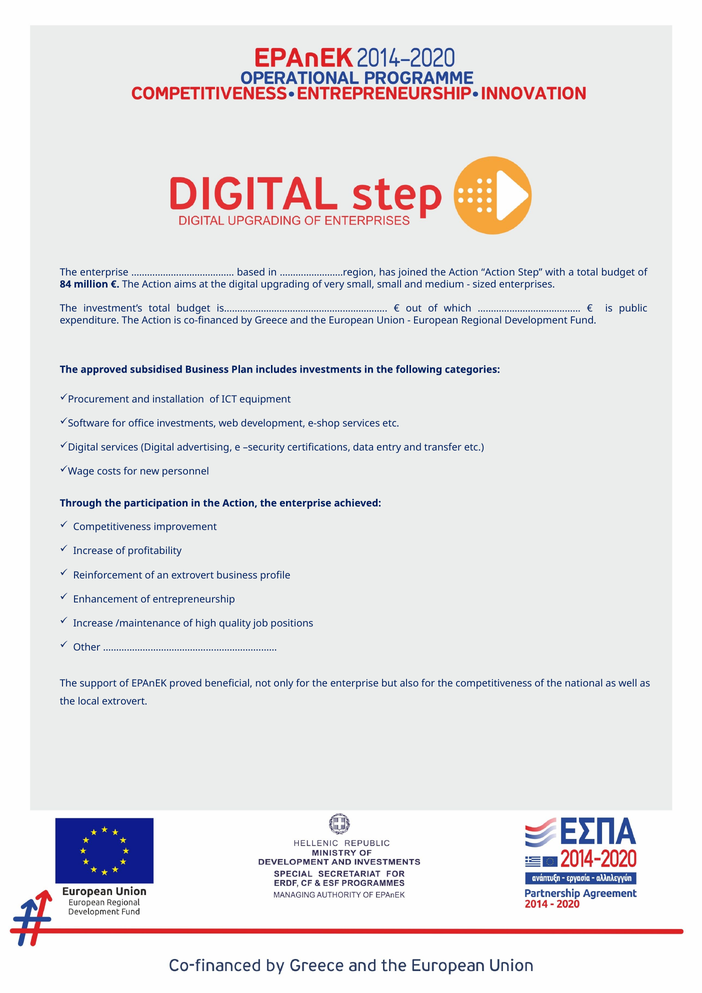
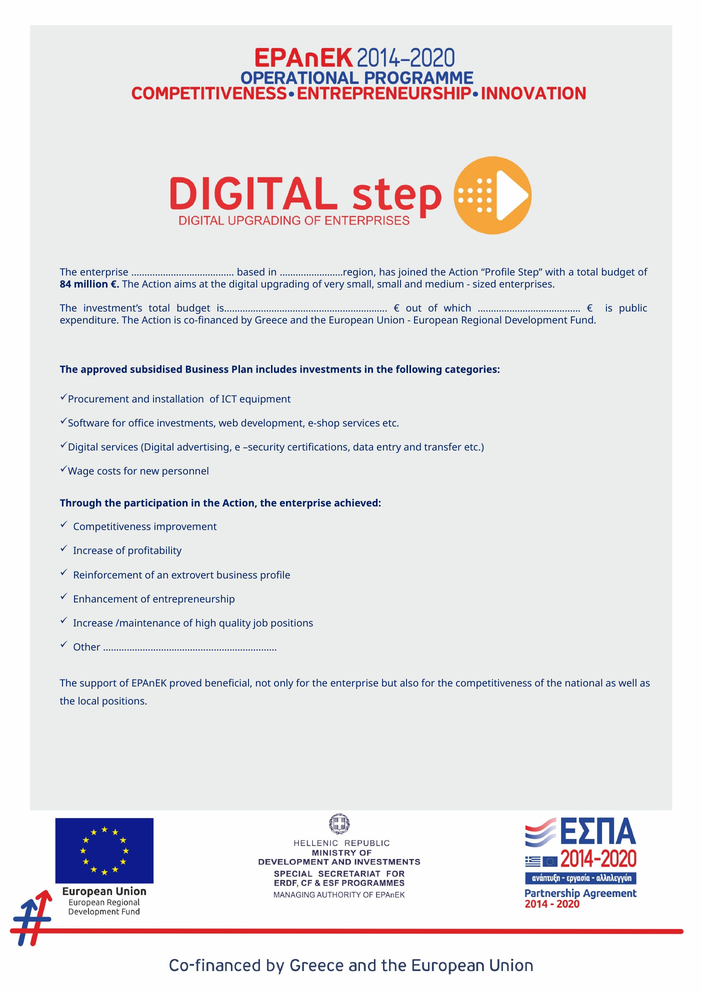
Action Action: Action -> Profile
local extrovert: extrovert -> positions
